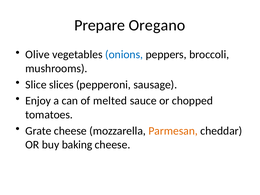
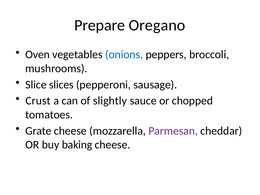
Olive: Olive -> Oven
Enjoy: Enjoy -> Crust
melted: melted -> slightly
Parmesan colour: orange -> purple
